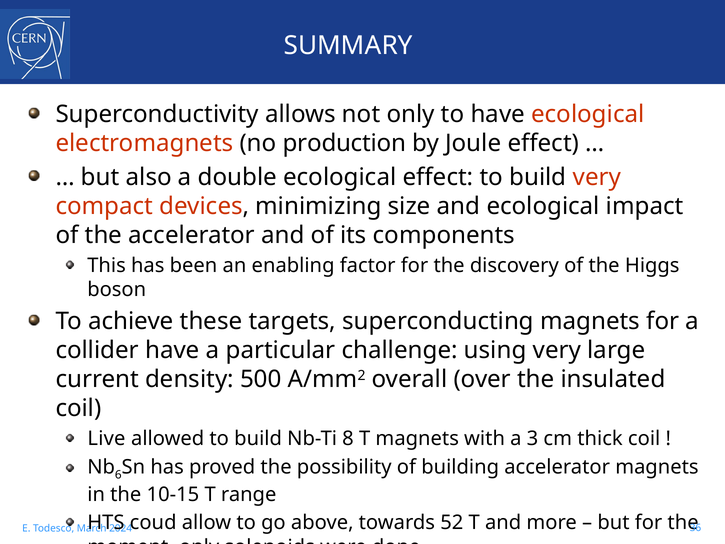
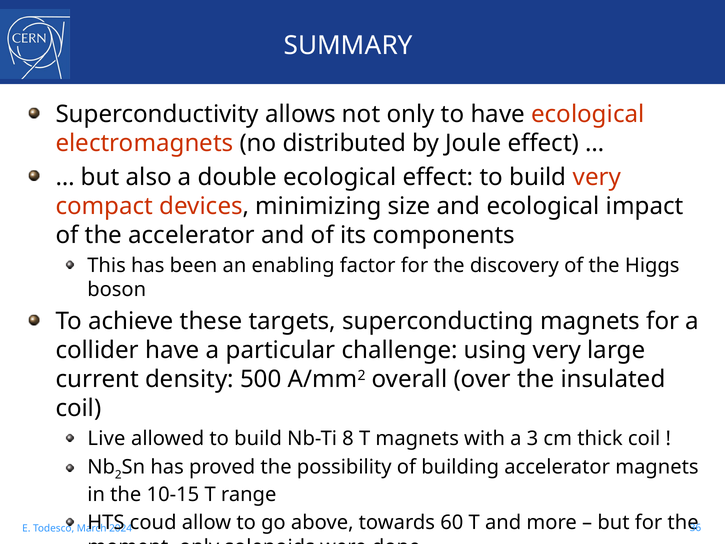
production: production -> distributed
6: 6 -> 2
52: 52 -> 60
